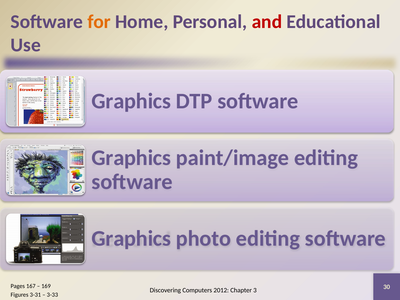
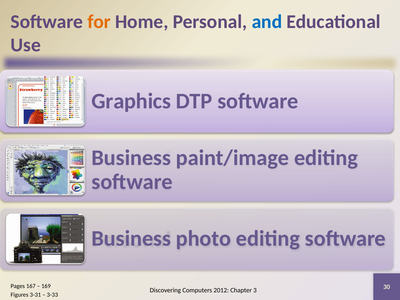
and colour: red -> blue
Graphics at (131, 158): Graphics -> Business
Graphics at (131, 239): Graphics -> Business
